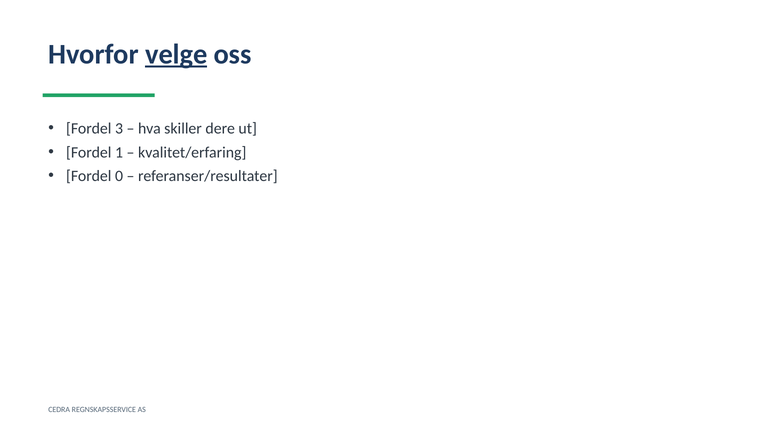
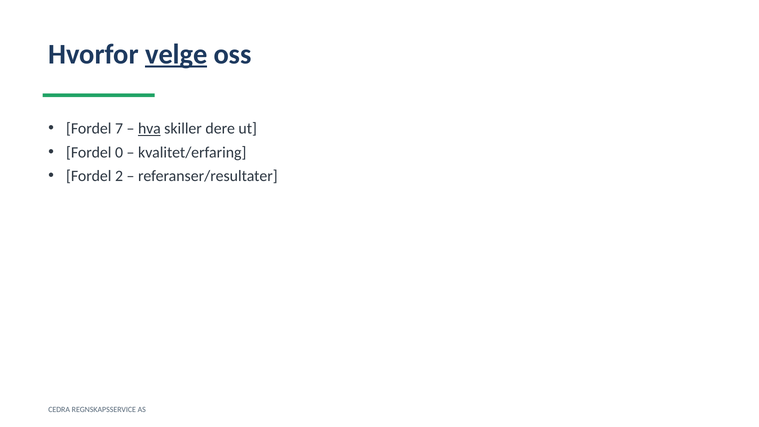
3: 3 -> 7
hva underline: none -> present
1: 1 -> 0
0: 0 -> 2
